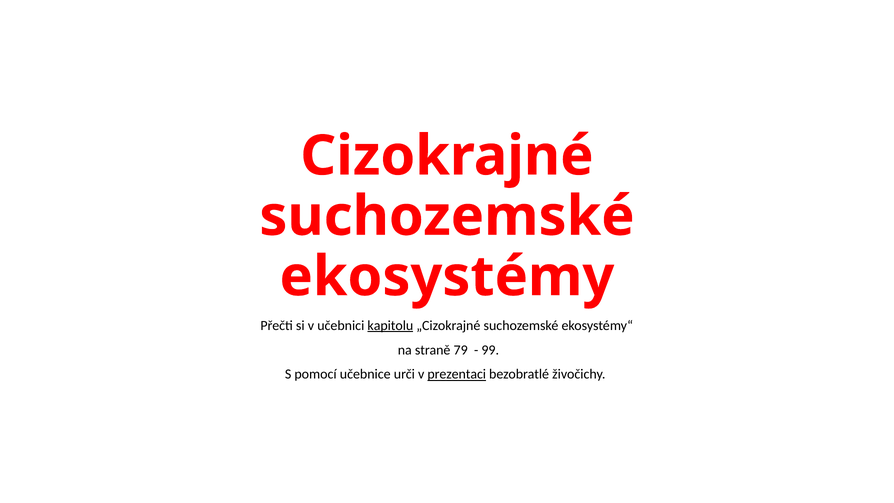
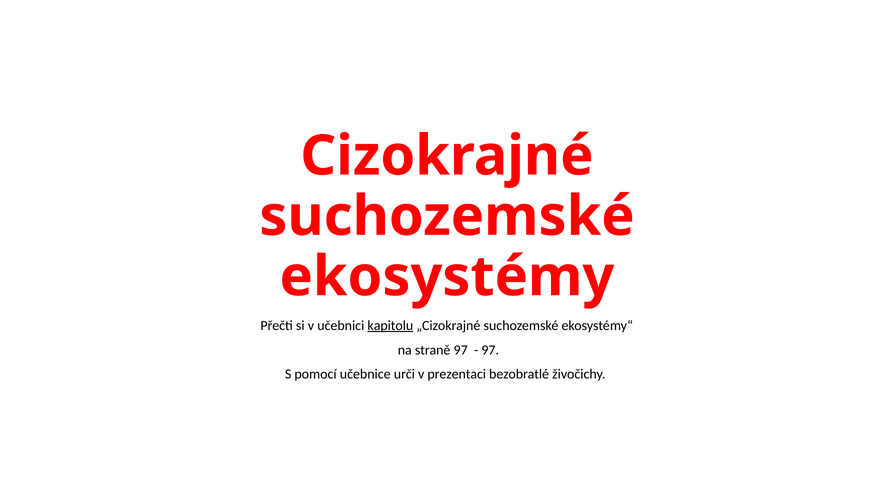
straně 79: 79 -> 97
99 at (490, 350): 99 -> 97
prezentaci underline: present -> none
